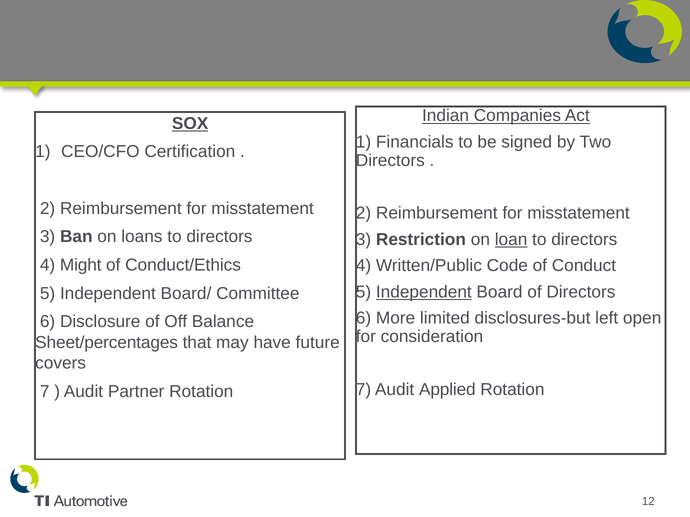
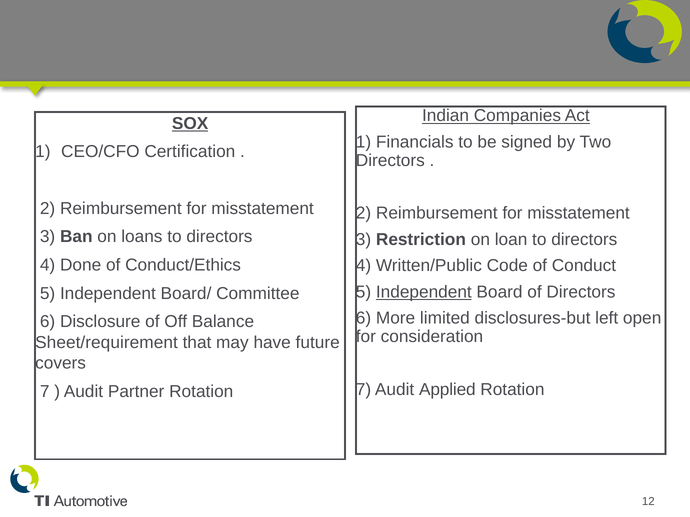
loan underline: present -> none
Might: Might -> Done
Sheet/percentages: Sheet/percentages -> Sheet/requirement
